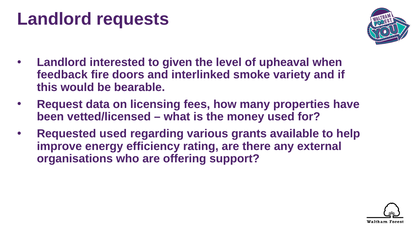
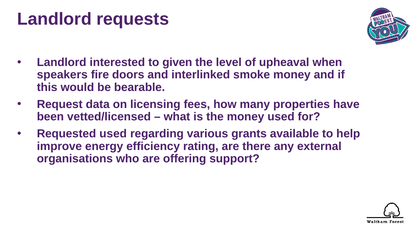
feedback: feedback -> speakers
smoke variety: variety -> money
